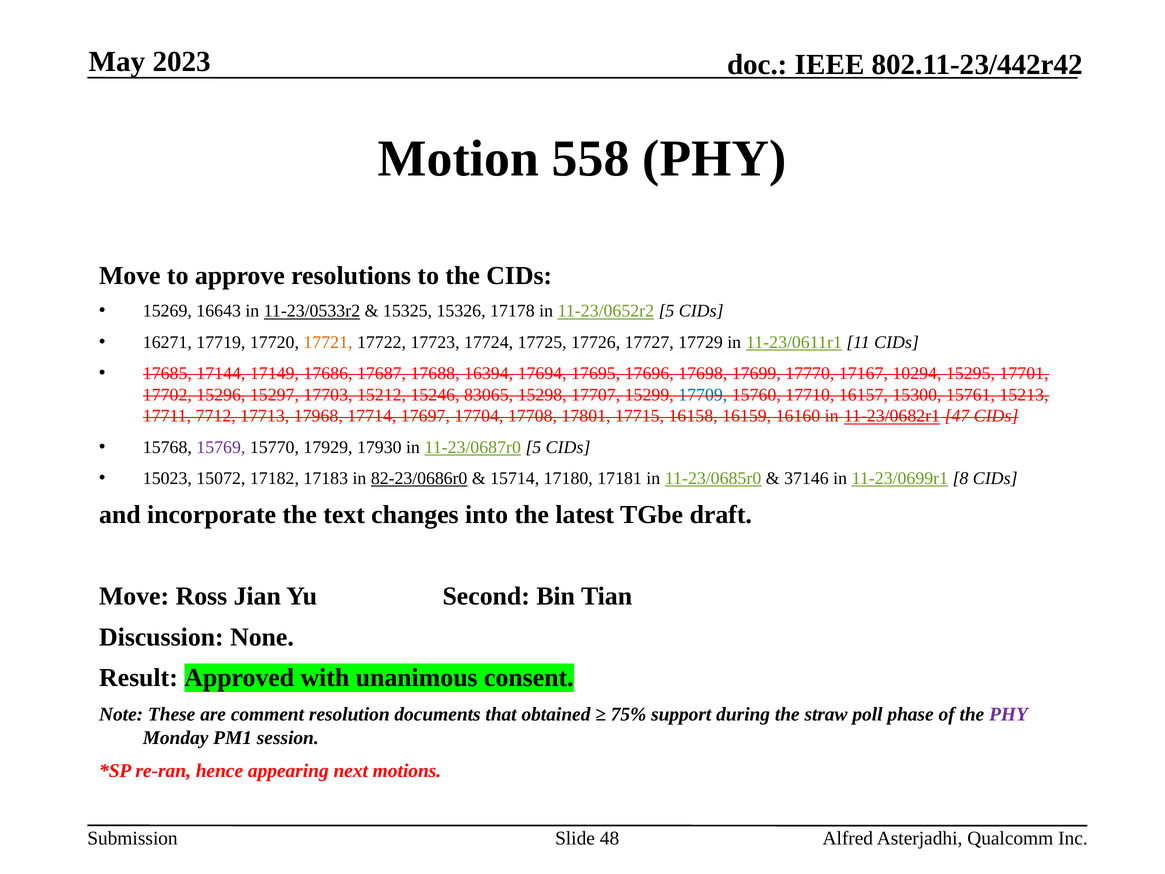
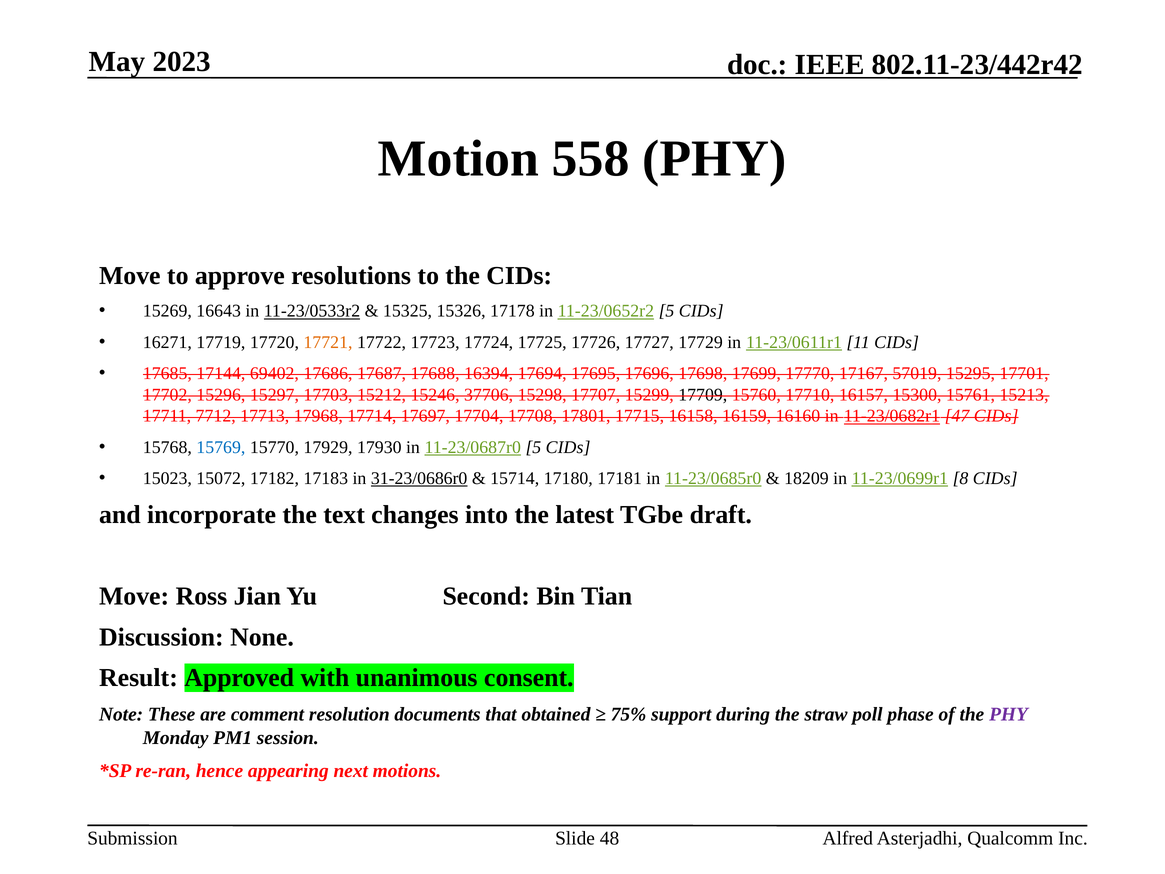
17149: 17149 -> 69402
10294: 10294 -> 57019
83065: 83065 -> 37706
17709 colour: blue -> black
15769 colour: purple -> blue
82-23/0686r0: 82-23/0686r0 -> 31-23/0686r0
37146: 37146 -> 18209
